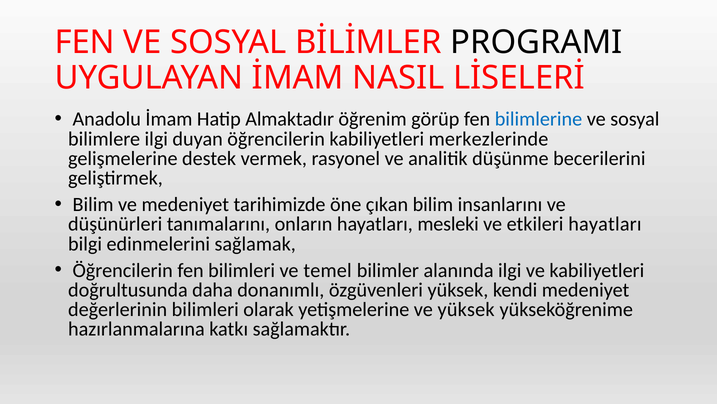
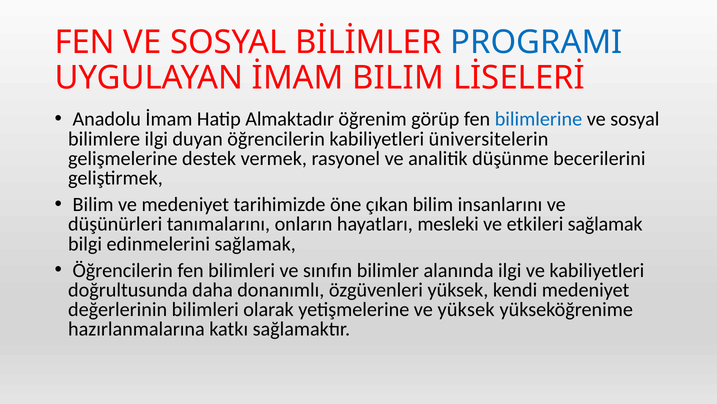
PROGRAMI colour: black -> blue
İMAM NASIL: NASIL -> BILIM
merkezlerinde: merkezlerinde -> üniversitelerin
etkileri hayatları: hayatları -> sağlamak
temel: temel -> sınıfın
